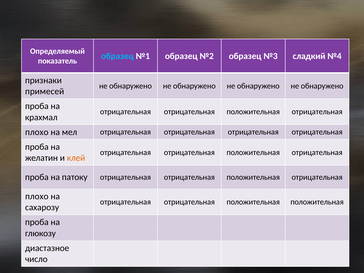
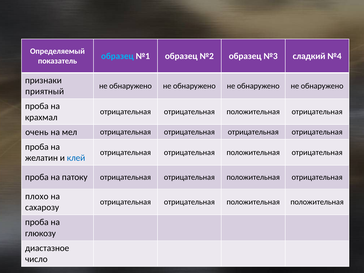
примесей: примесей -> приятный
плохо at (37, 132): плохо -> очень
клей colour: orange -> blue
